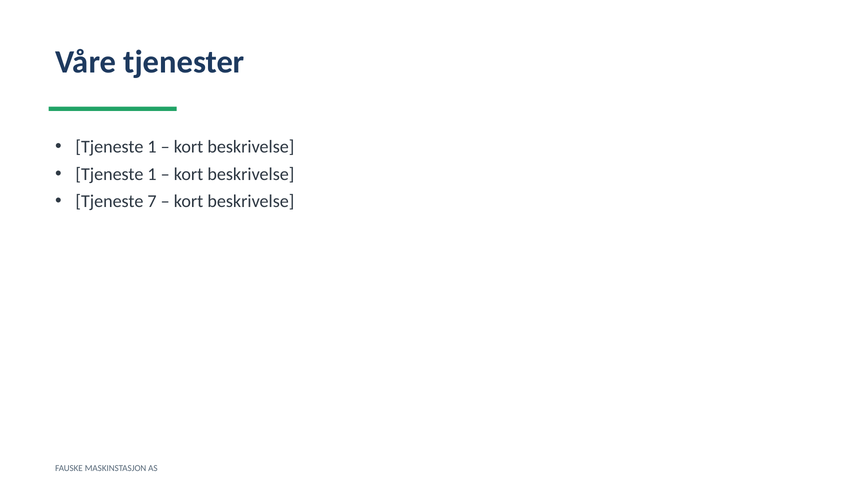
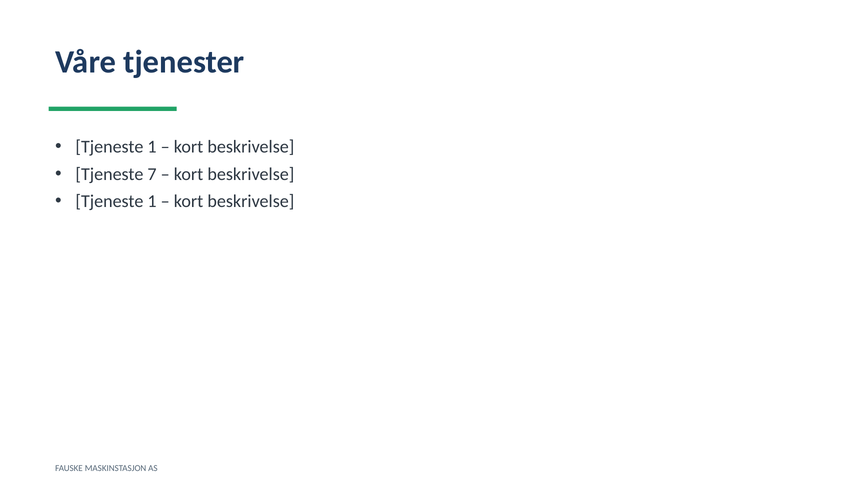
1 at (152, 174): 1 -> 7
7 at (152, 201): 7 -> 1
